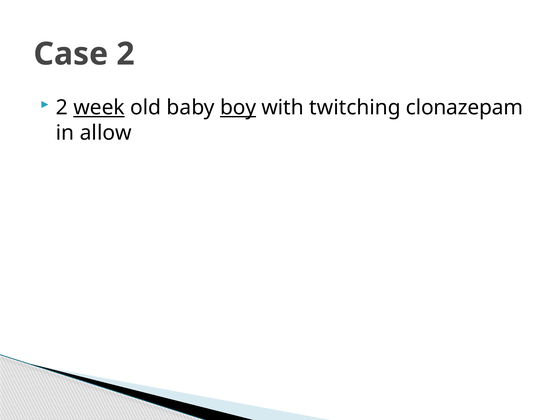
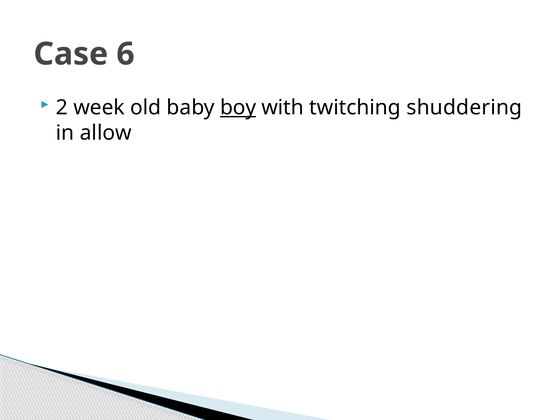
Case 2: 2 -> 6
week underline: present -> none
clonazepam: clonazepam -> shuddering
